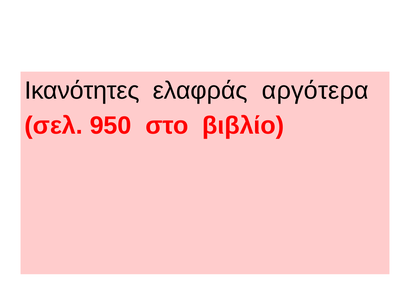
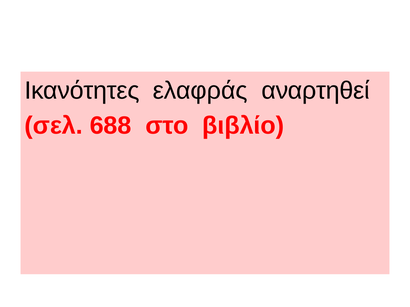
αργότερα: αργότερα -> αναρτηθεί
950: 950 -> 688
